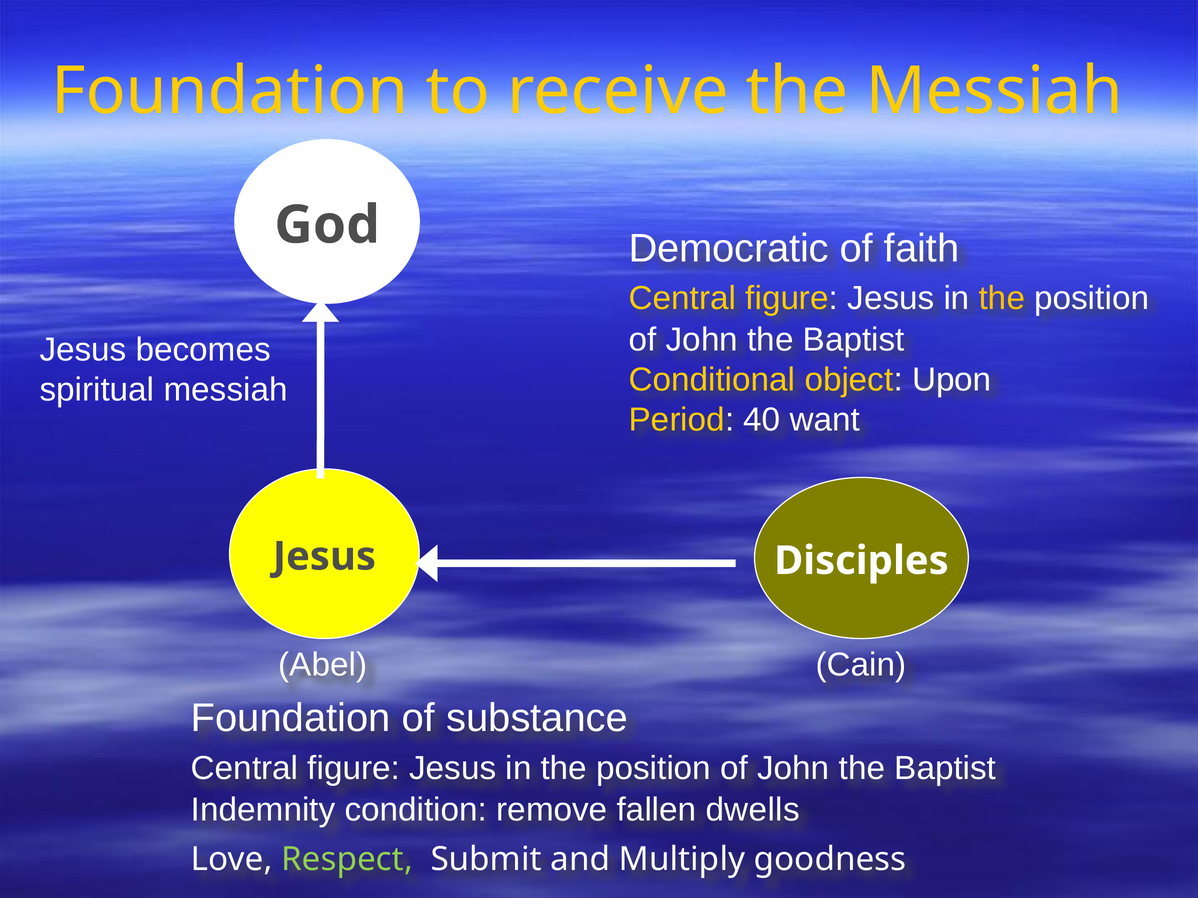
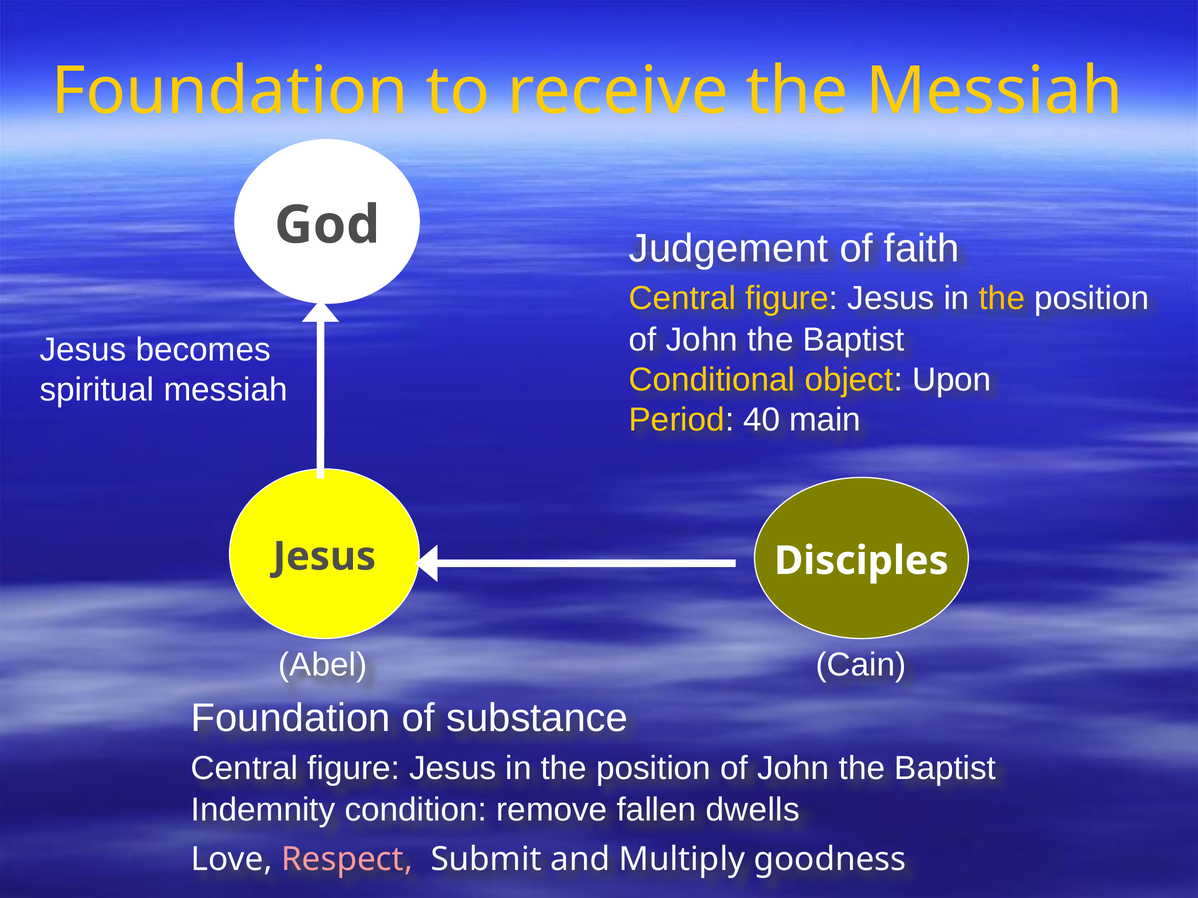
Democratic: Democratic -> Judgement
want: want -> main
Respect colour: light green -> pink
